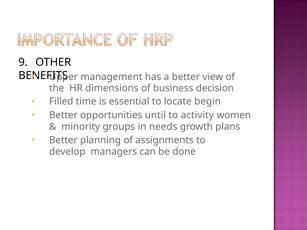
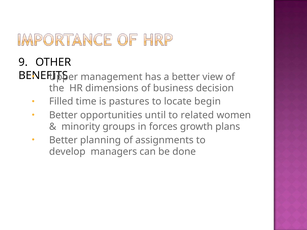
essential: essential -> pastures
activity: activity -> related
needs: needs -> forces
